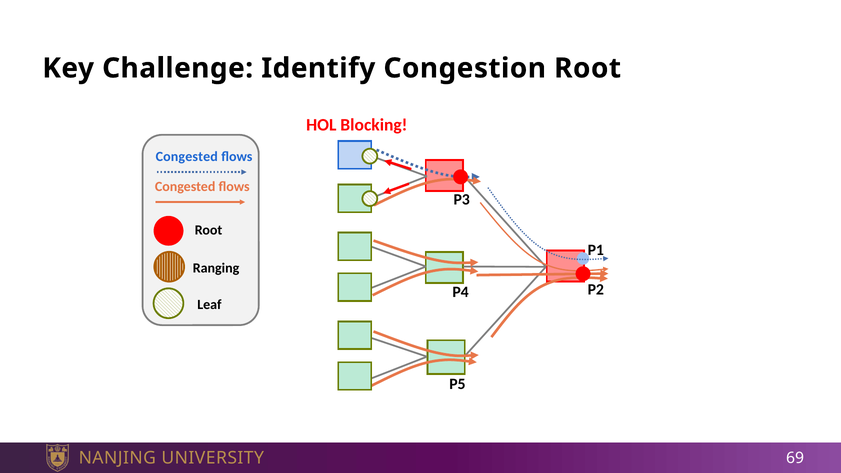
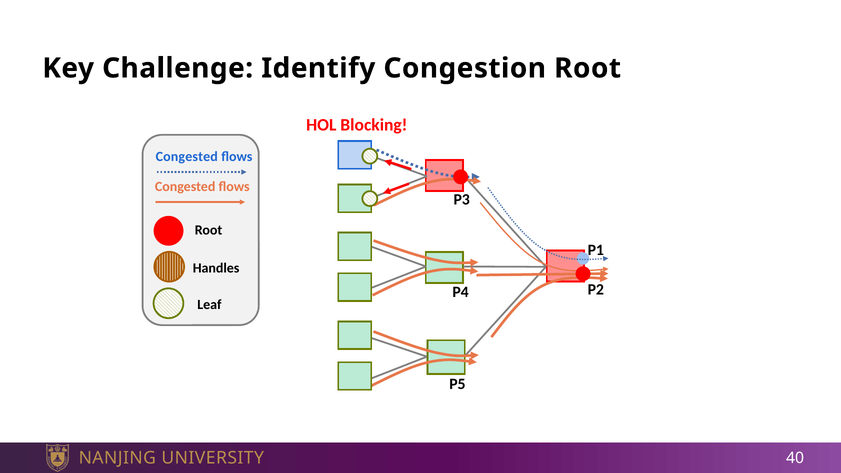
Ranging: Ranging -> Handles
69: 69 -> 40
